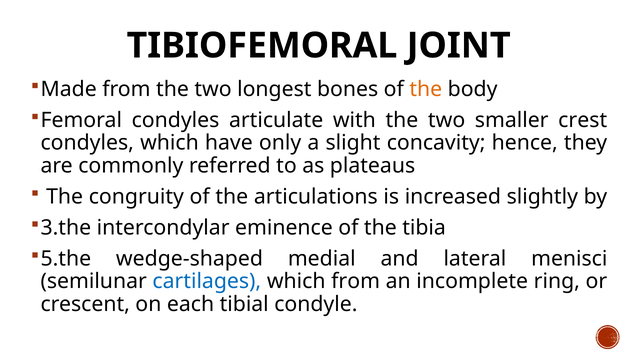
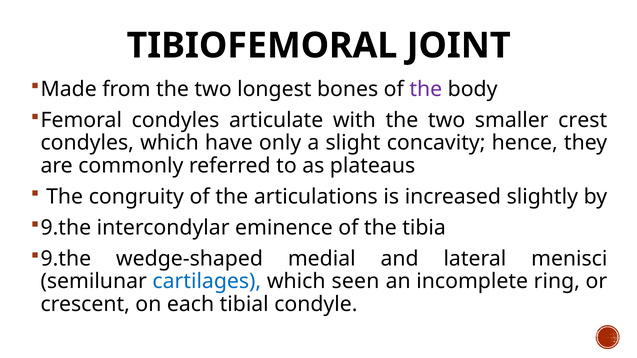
the at (426, 89) colour: orange -> purple
3.the at (66, 228): 3.the -> 9.the
5.the at (66, 259): 5.the -> 9.the
which from: from -> seen
